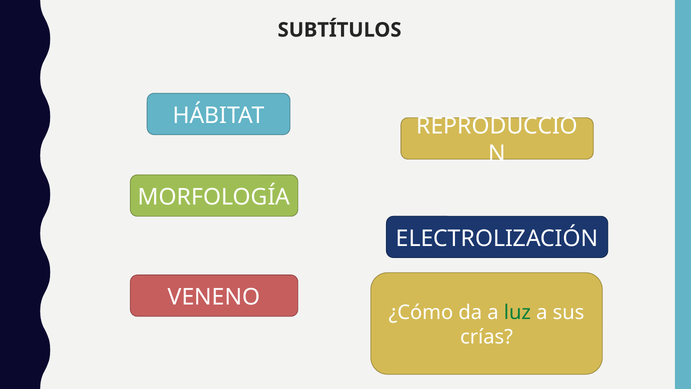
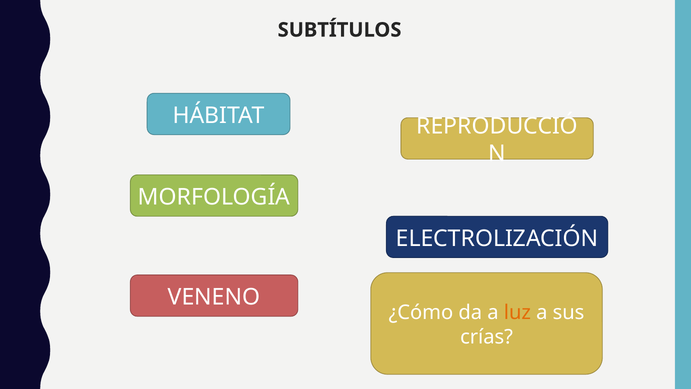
luz colour: green -> orange
